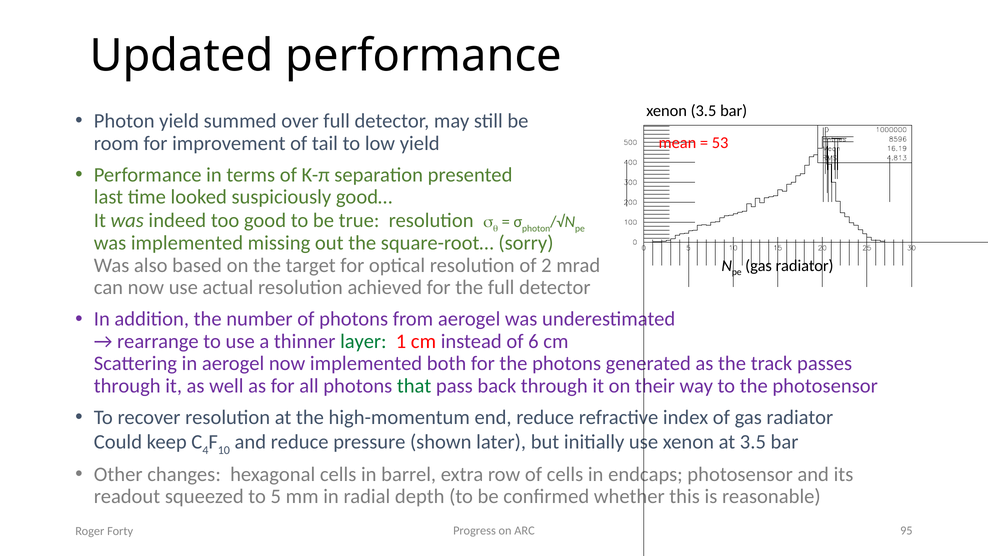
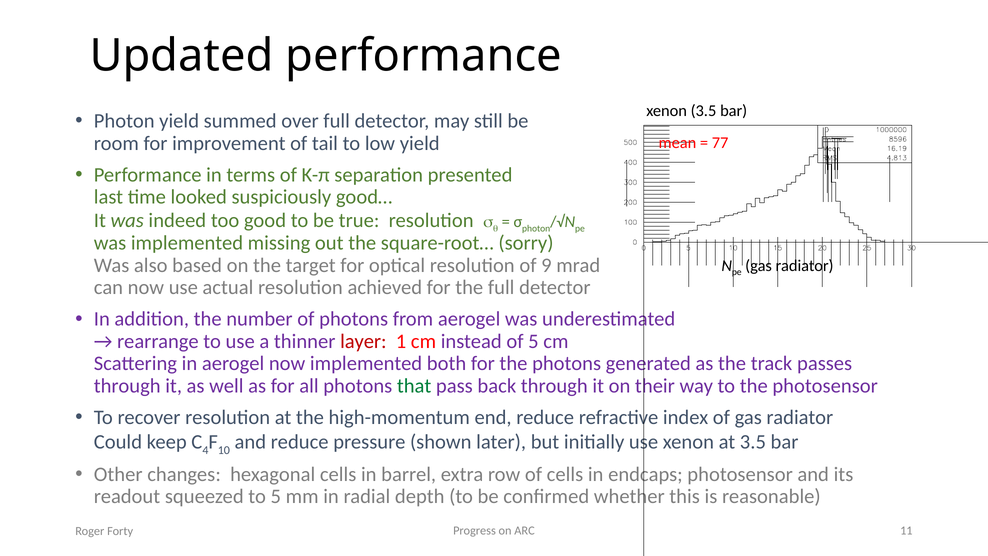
53: 53 -> 77
2: 2 -> 9
layer colour: green -> red
of 6: 6 -> 5
95: 95 -> 11
